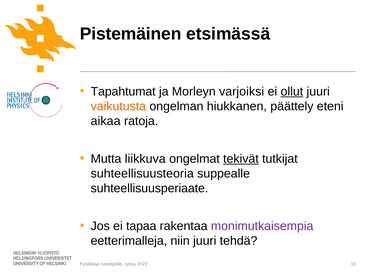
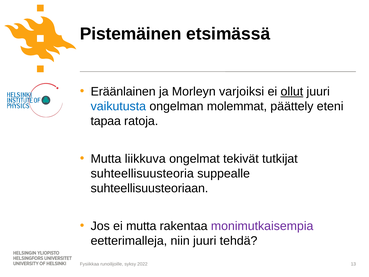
Tapahtumat: Tapahtumat -> Eräänlainen
vaikutusta colour: orange -> blue
hiukkanen: hiukkanen -> molemmat
aikaa: aikaa -> tapaa
tekivät underline: present -> none
suhteellisuusperiaate: suhteellisuusperiaate -> suhteellisuusteoriaan
ei tapaa: tapaa -> mutta
